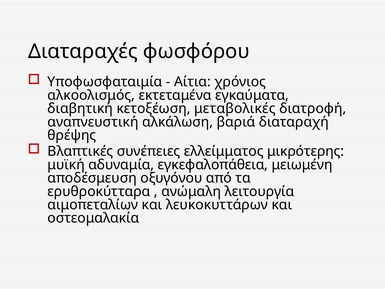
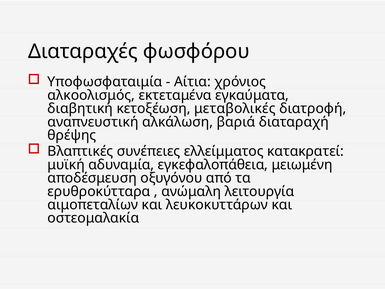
μικρότερης: μικρότερης -> κατακρατεί
